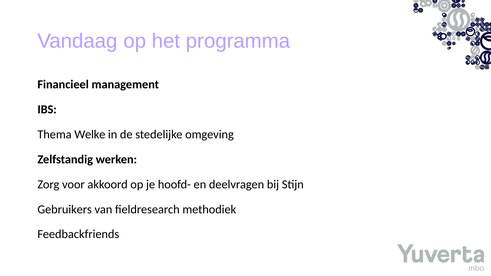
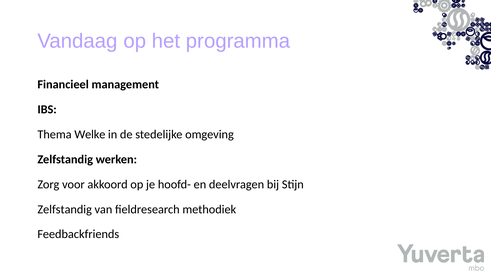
Gebruikers at (65, 209): Gebruikers -> Zelfstandig
